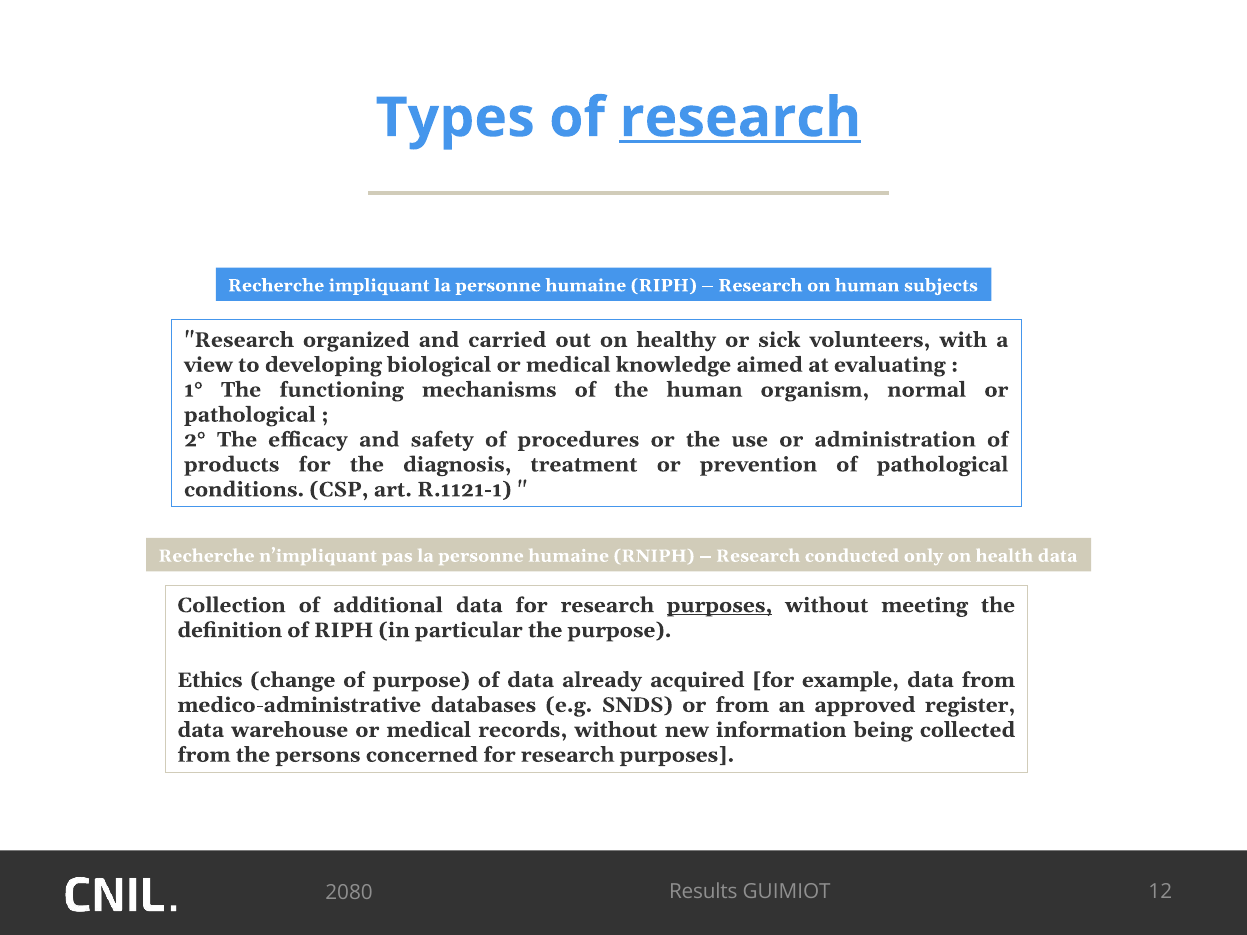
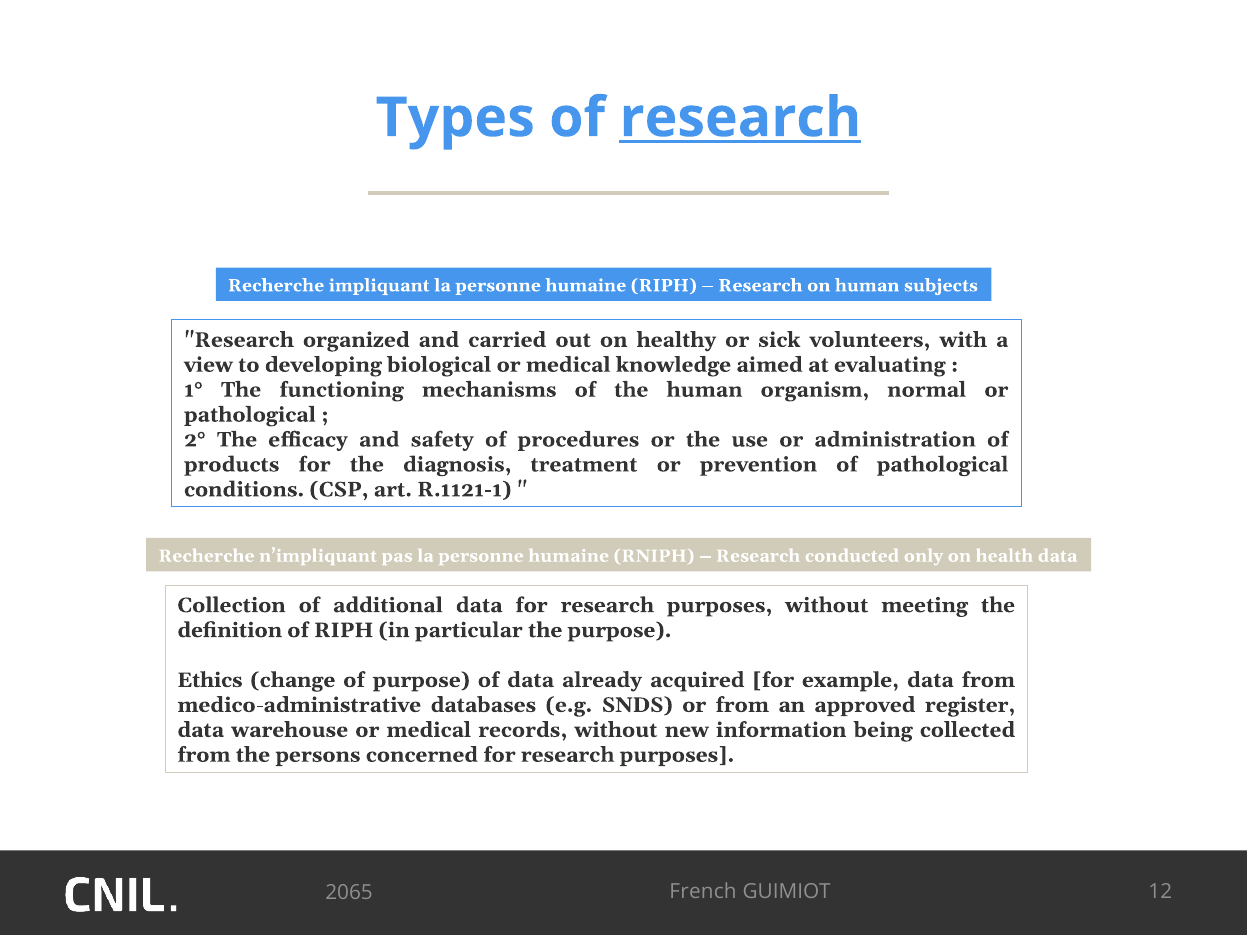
purposes at (720, 605) underline: present -> none
Results: Results -> French
2080: 2080 -> 2065
